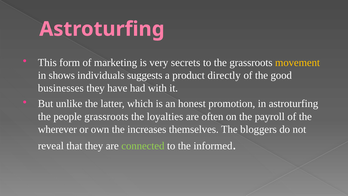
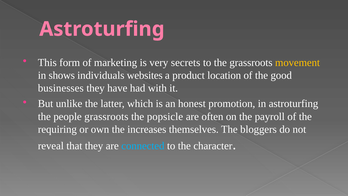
suggests: suggests -> websites
directly: directly -> location
loyalties: loyalties -> popsicle
wherever: wherever -> requiring
connected colour: light green -> light blue
informed: informed -> character
